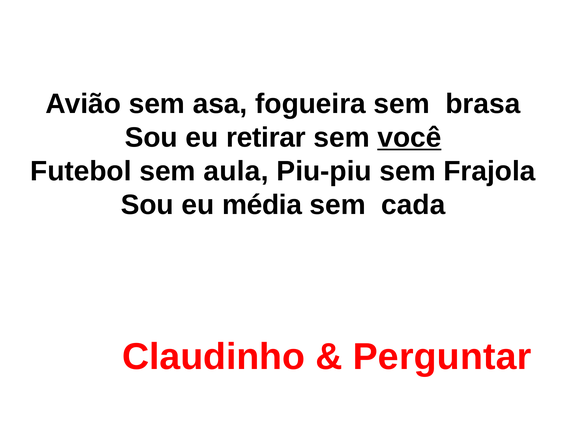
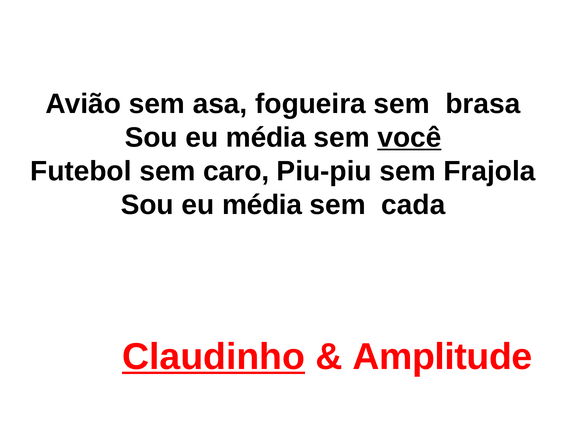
retirar at (266, 138): retirar -> média
aula: aula -> caro
Claudinho underline: none -> present
Perguntar: Perguntar -> Amplitude
